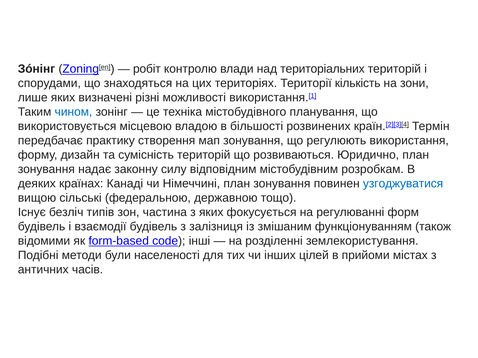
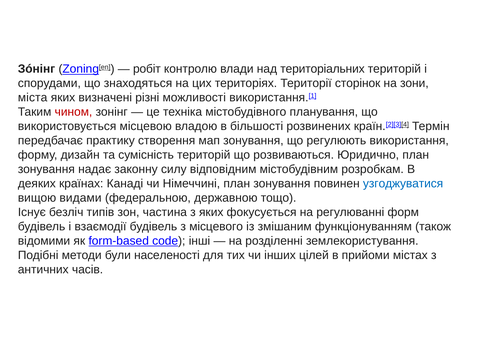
кількість: кількість -> сторінок
лише: лише -> міста
чином colour: blue -> red
сільські: сільські -> видами
залізниця: залізниця -> місцевого
